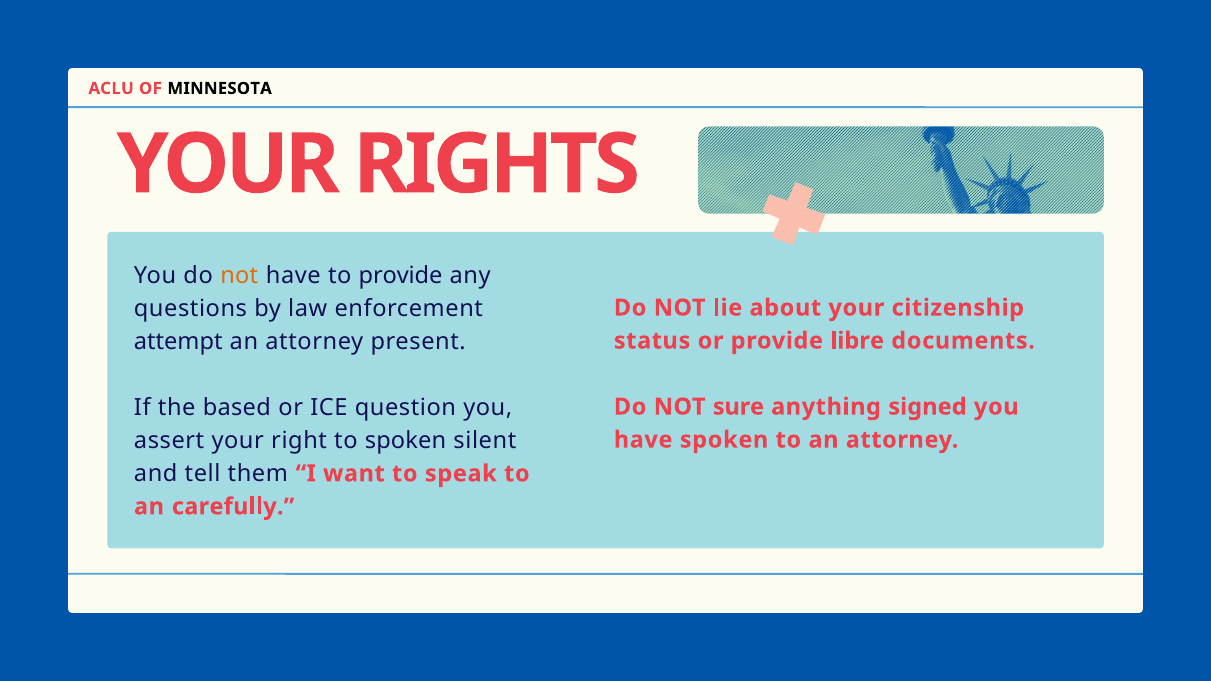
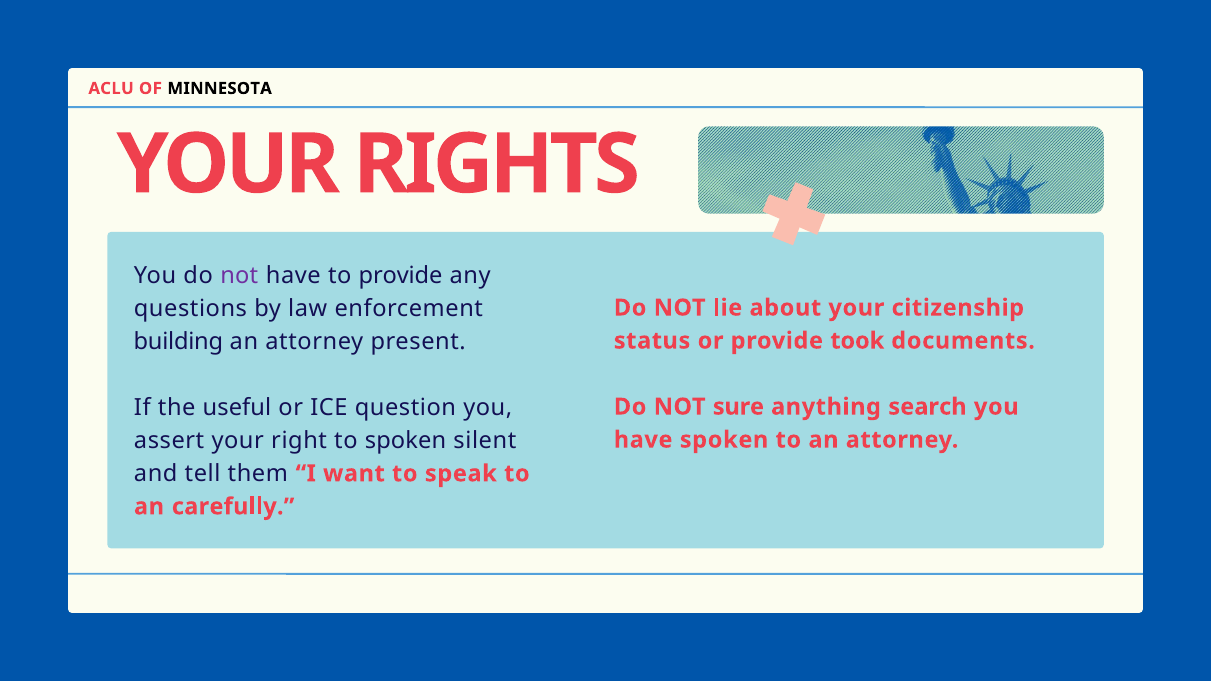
not at (239, 276) colour: orange -> purple
attempt: attempt -> building
libre: libre -> took
based: based -> useful
signed: signed -> search
